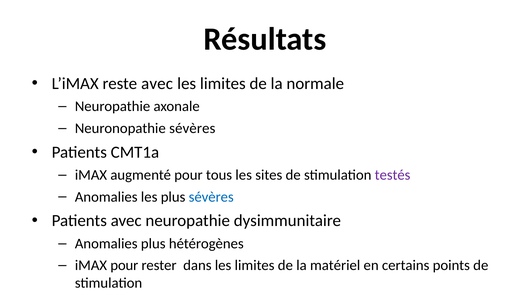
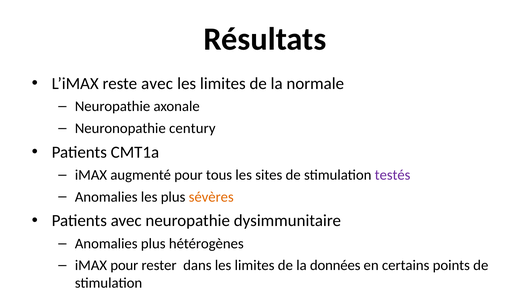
Neuronopathie sévères: sévères -> century
sévères at (211, 197) colour: blue -> orange
matériel: matériel -> données
